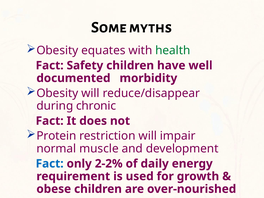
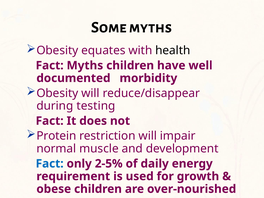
health colour: green -> black
Fact Safety: Safety -> Myths
chronic: chronic -> testing
2-2%: 2-2% -> 2-5%
